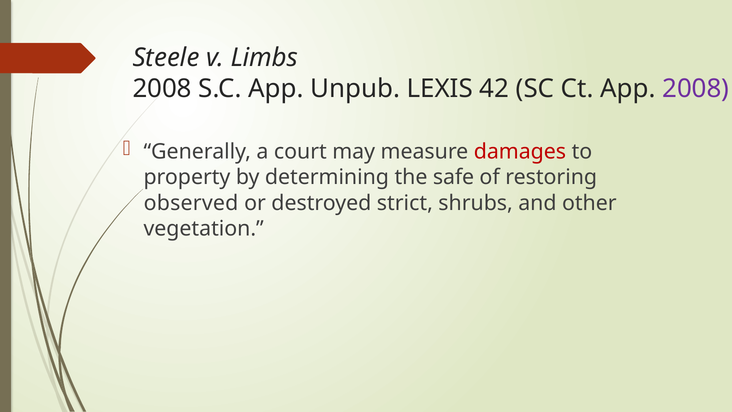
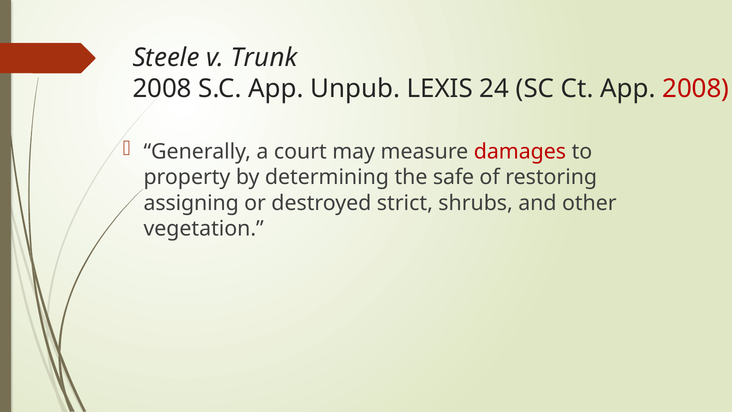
Limbs: Limbs -> Trunk
42: 42 -> 24
2008 at (696, 89) colour: purple -> red
observed: observed -> assigning
